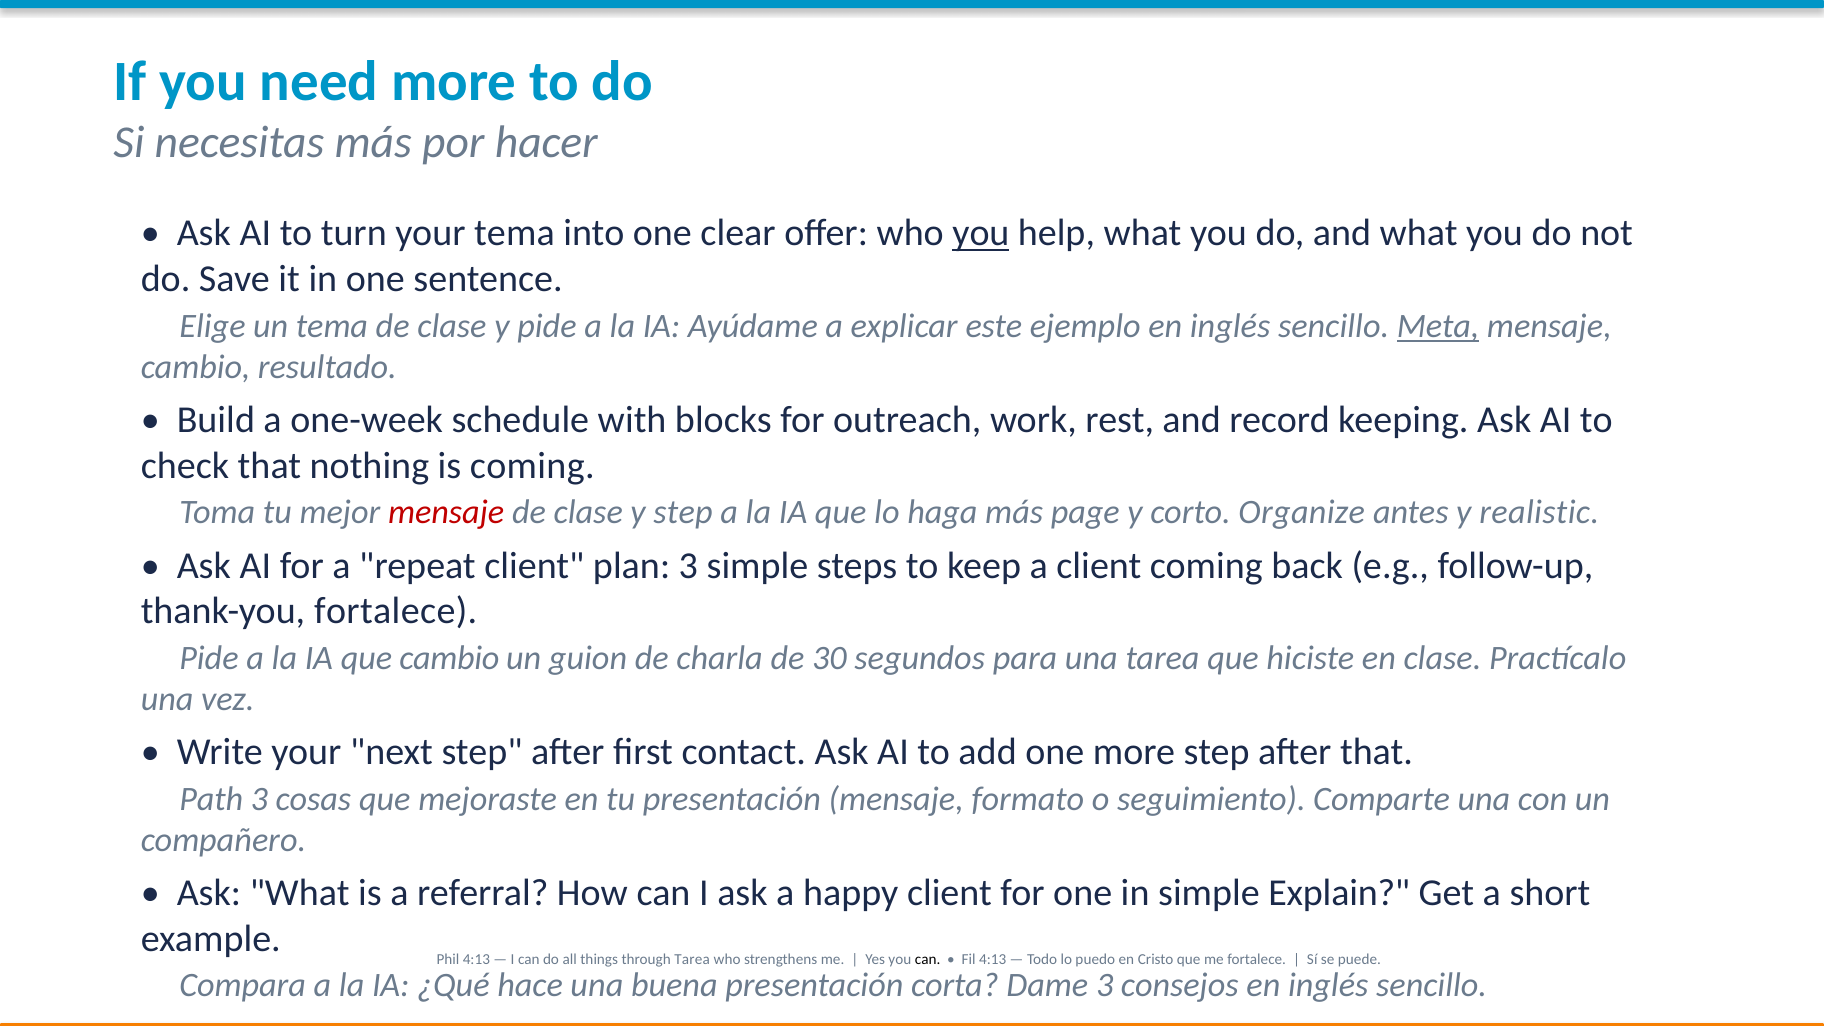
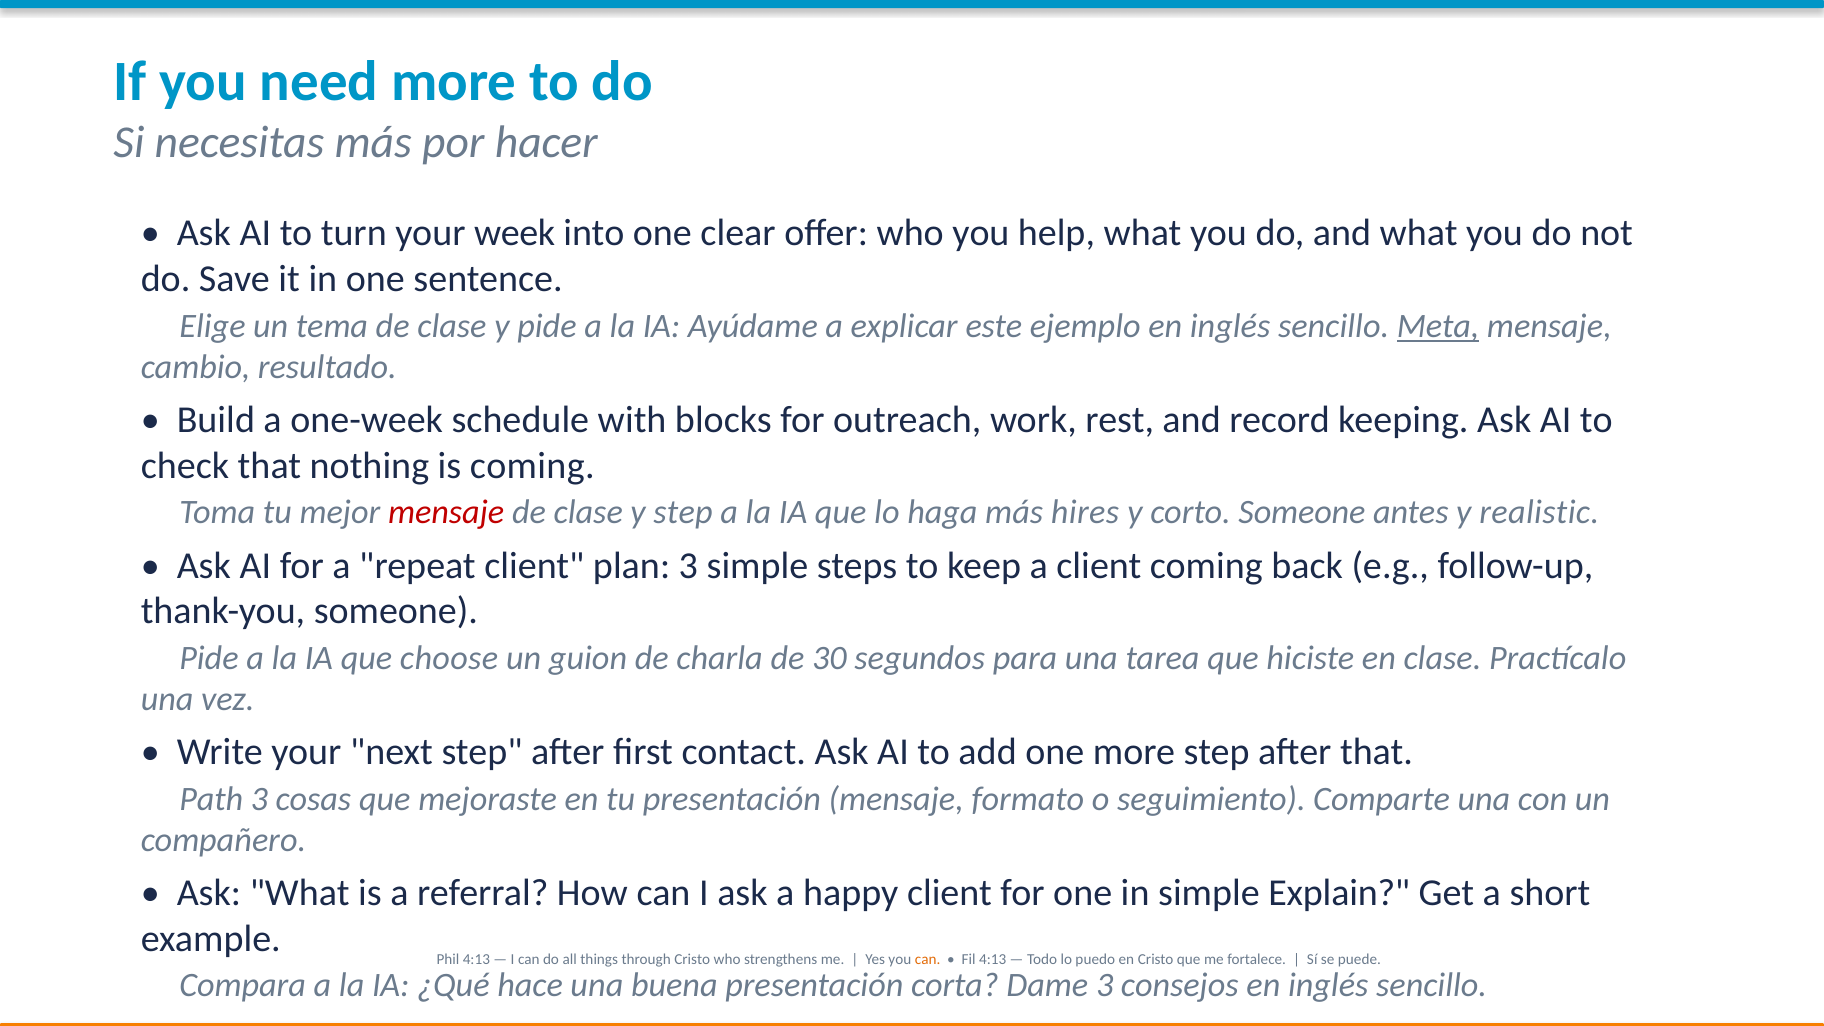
your tema: tema -> week
you at (981, 233) underline: present -> none
page: page -> hires
corto Organize: Organize -> Someone
thank-you fortalece: fortalece -> someone
que cambio: cambio -> choose
through Tarea: Tarea -> Cristo
can at (928, 960) colour: black -> orange
